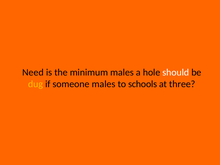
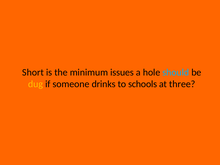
Need: Need -> Short
minimum males: males -> issues
should colour: white -> light blue
someone males: males -> drinks
